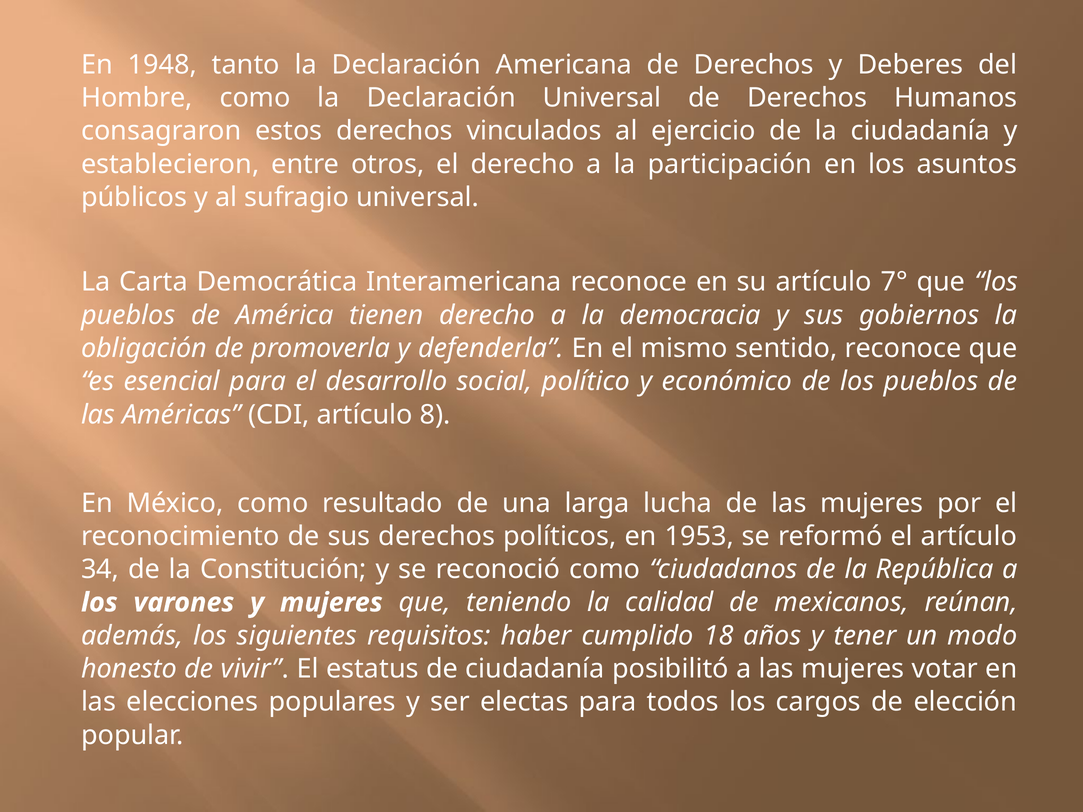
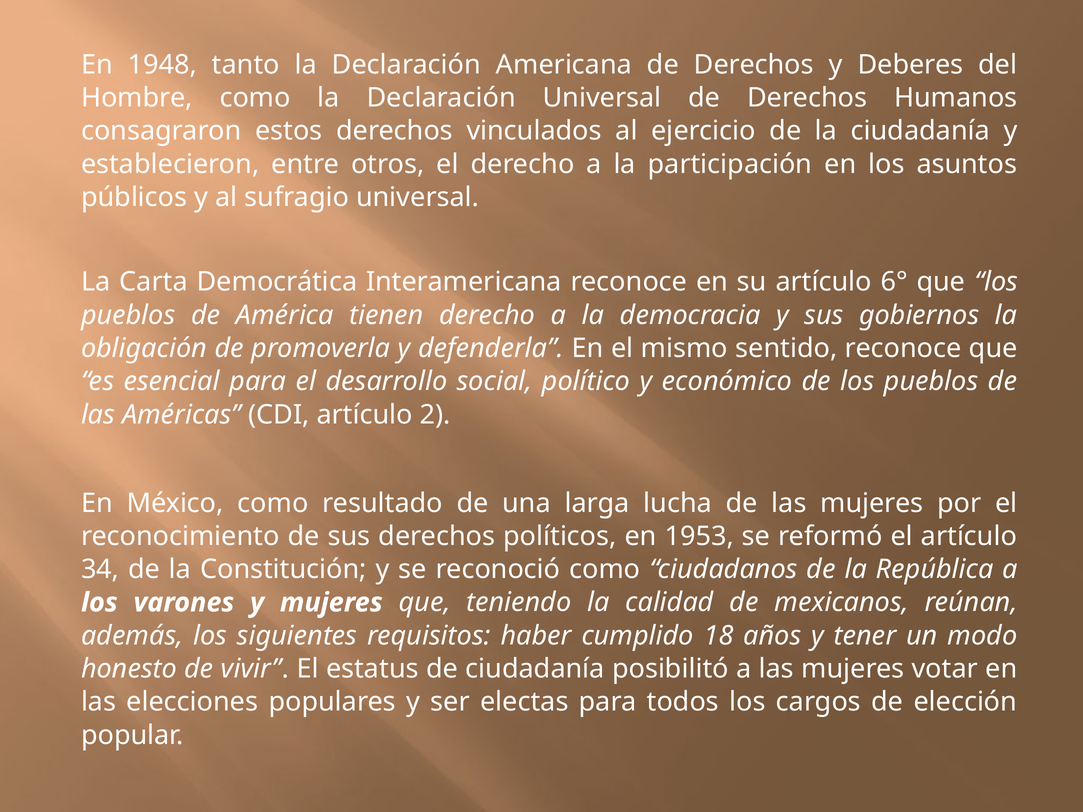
7°: 7° -> 6°
8: 8 -> 2
